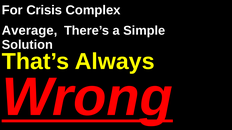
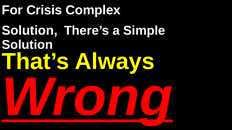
Average at (30, 30): Average -> Solution
